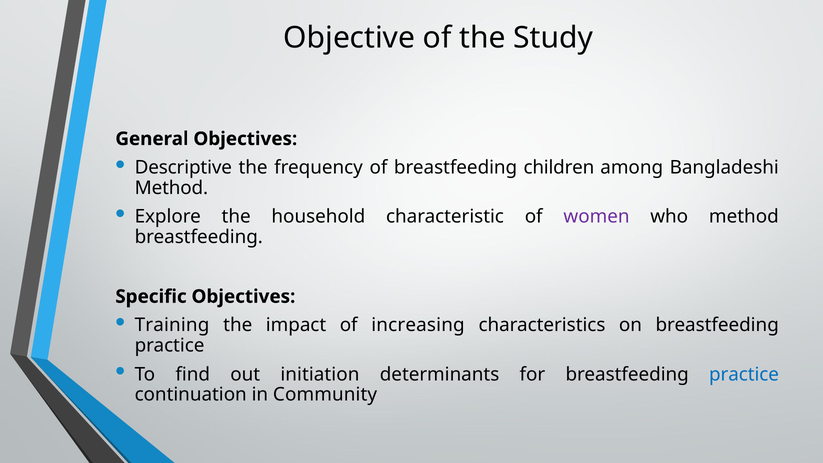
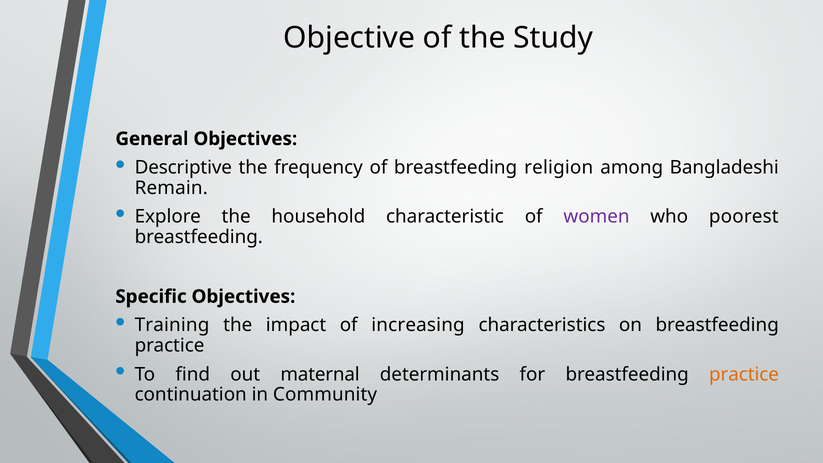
children: children -> religion
Method at (171, 188): Method -> Remain
who method: method -> poorest
initiation: initiation -> maternal
practice at (744, 374) colour: blue -> orange
